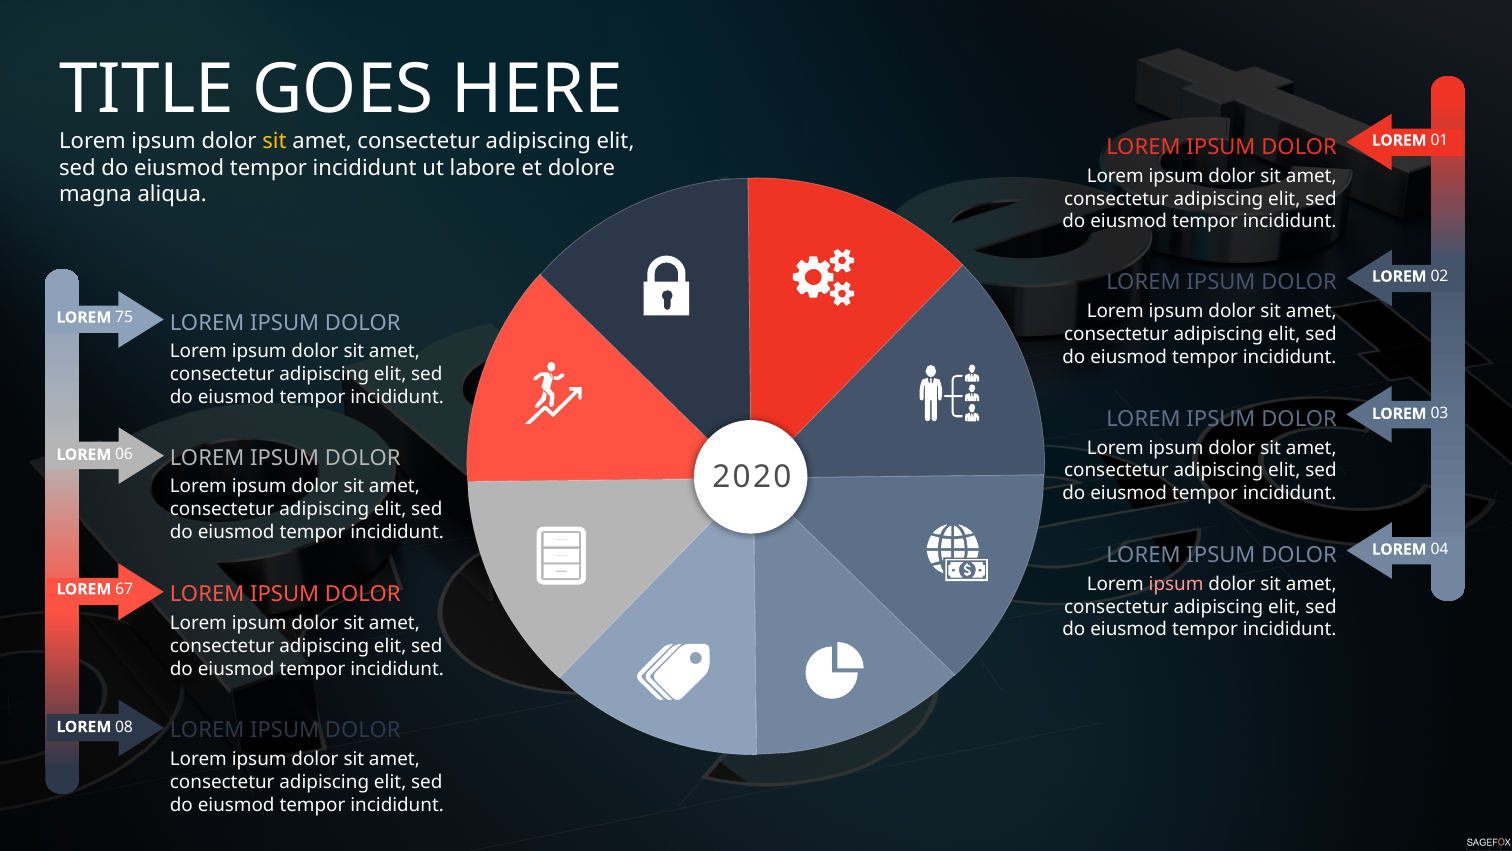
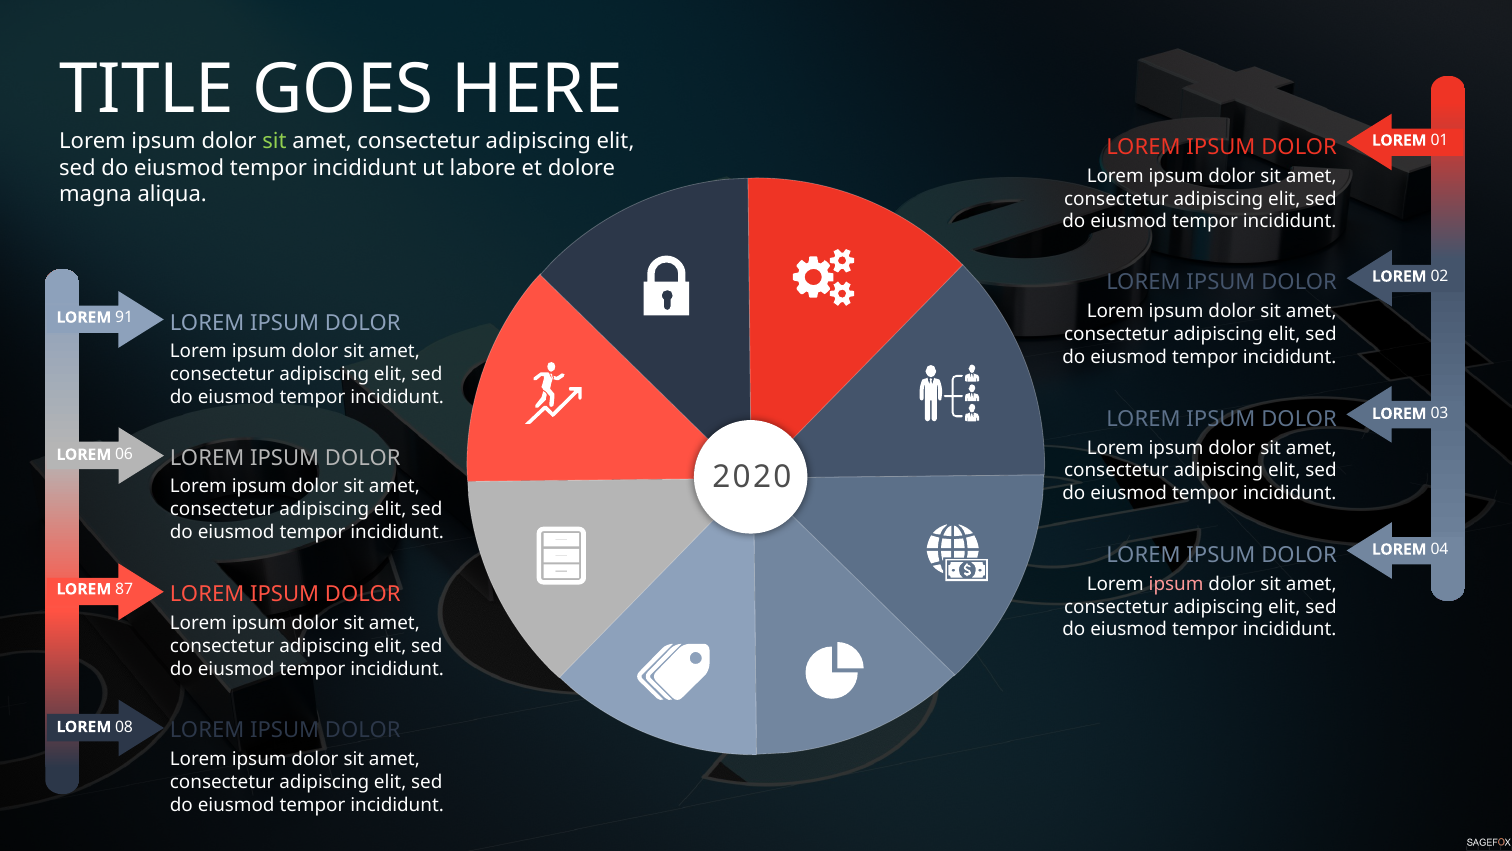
sit at (274, 141) colour: yellow -> light green
75: 75 -> 91
67: 67 -> 87
